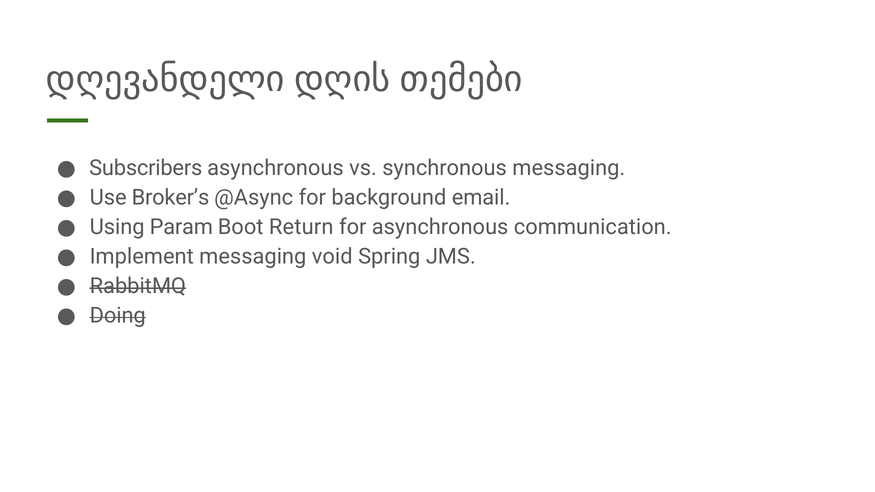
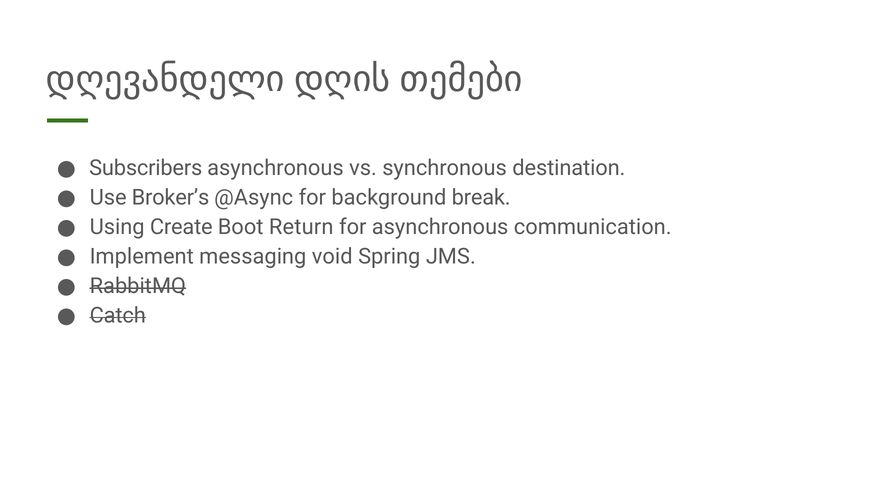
synchronous messaging: messaging -> destination
email: email -> break
Param: Param -> Create
Doing: Doing -> Catch
